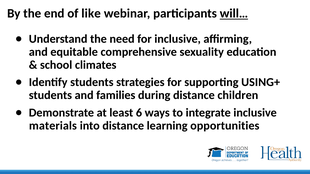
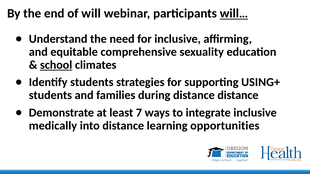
like: like -> will
school underline: none -> present
distance children: children -> distance
6: 6 -> 7
materials: materials -> medically
